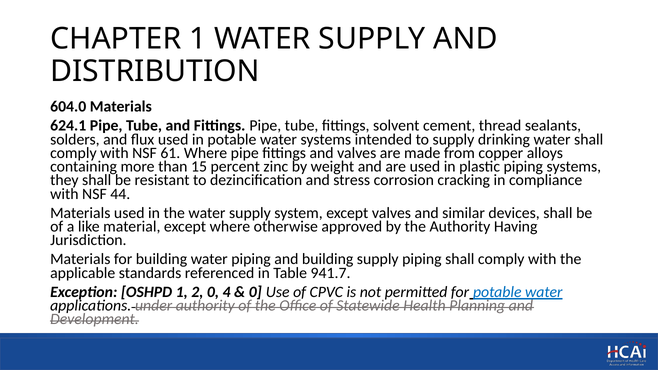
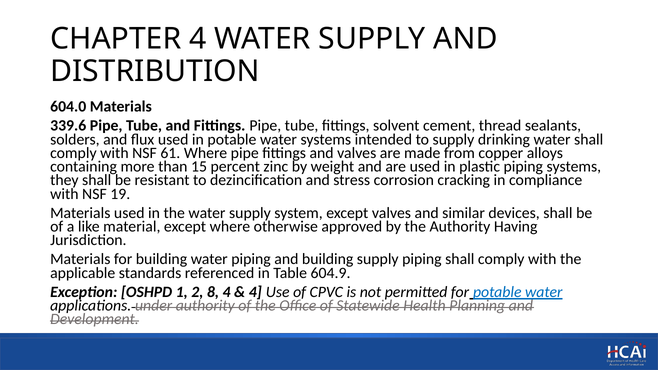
CHAPTER 1: 1 -> 4
624.1: 624.1 -> 339.6
44: 44 -> 19
941.7: 941.7 -> 604.9
2 0: 0 -> 8
0 at (255, 292): 0 -> 4
